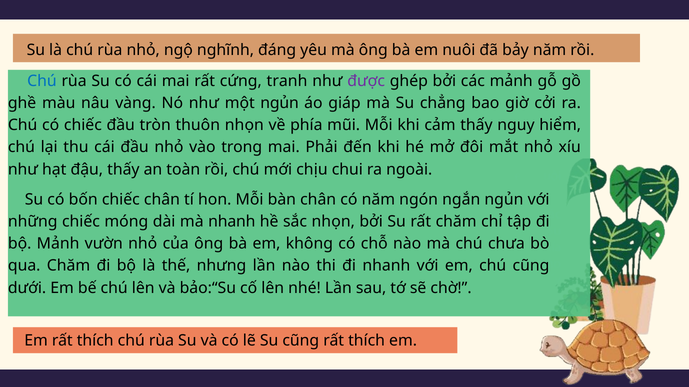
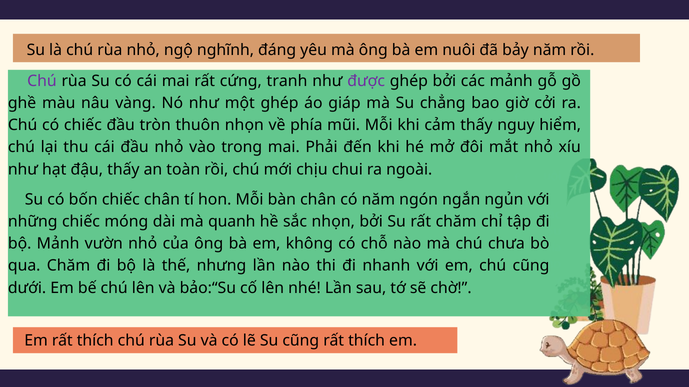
Chú at (42, 81) colour: blue -> purple
một ngủn: ngủn -> ghép
mà nhanh: nhanh -> quanh
